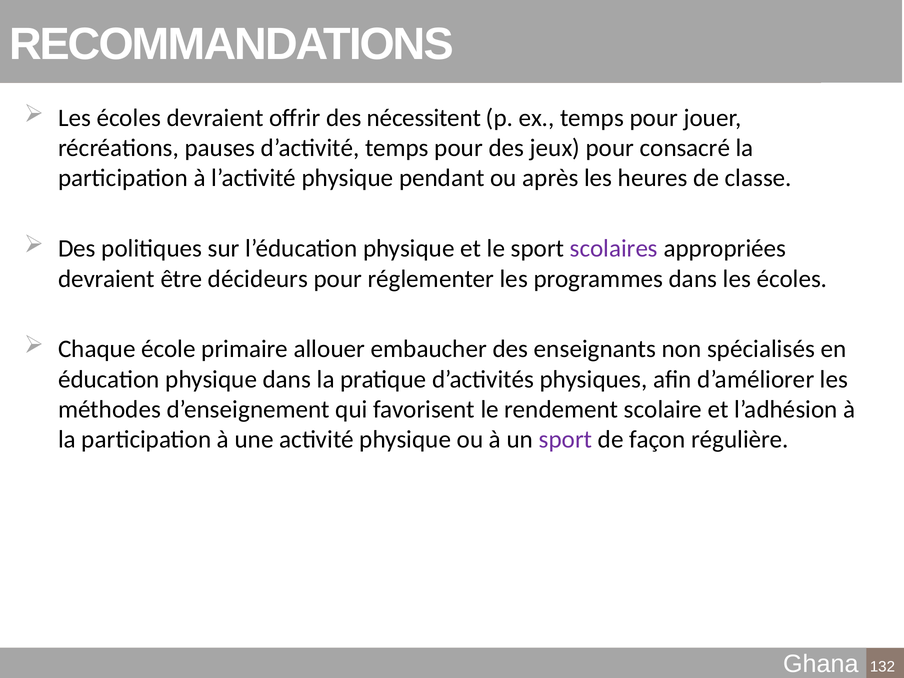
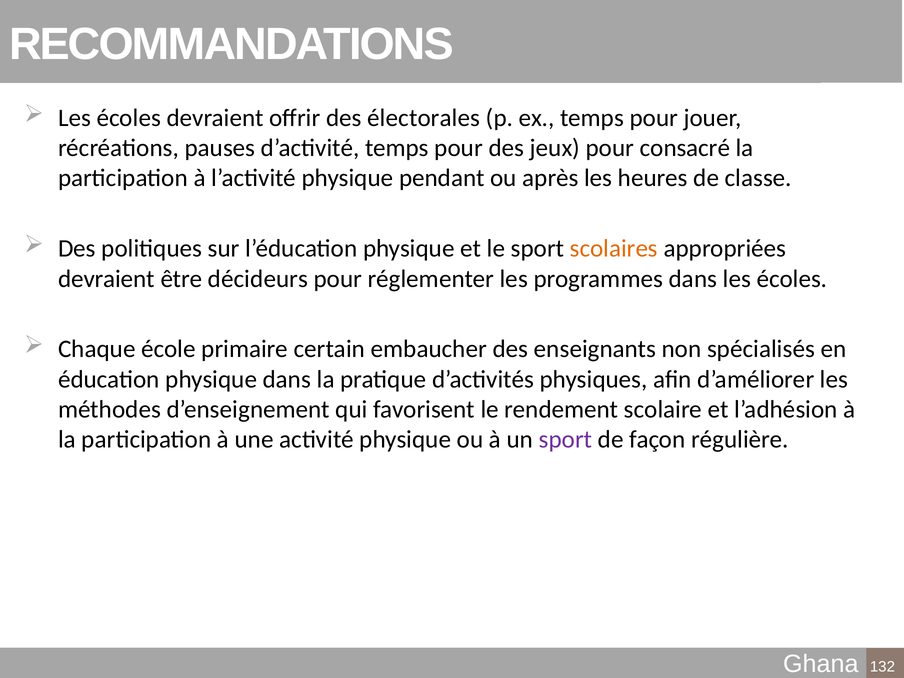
nécessitent: nécessitent -> électorales
scolaires colour: purple -> orange
allouer: allouer -> certain
